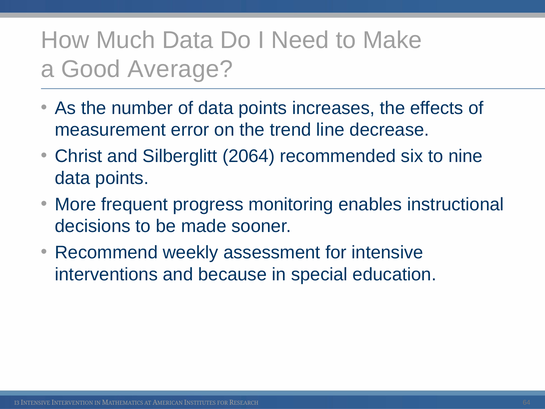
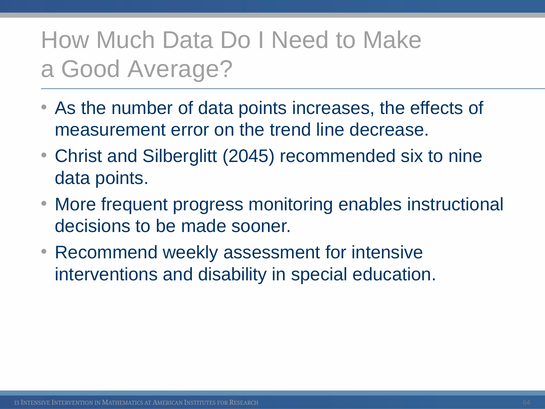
2064: 2064 -> 2045
because: because -> disability
